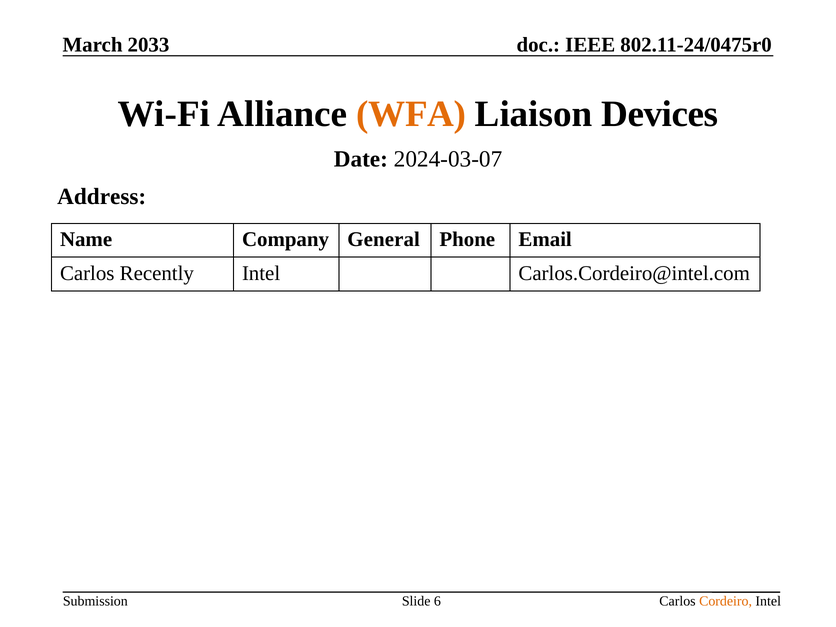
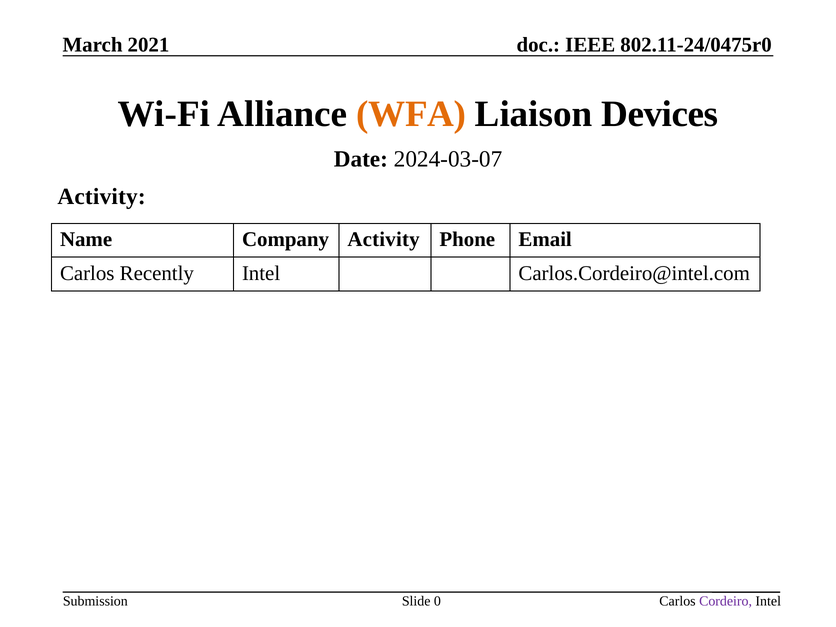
2033: 2033 -> 2021
Address at (102, 197): Address -> Activity
Company General: General -> Activity
6: 6 -> 0
Cordeiro colour: orange -> purple
